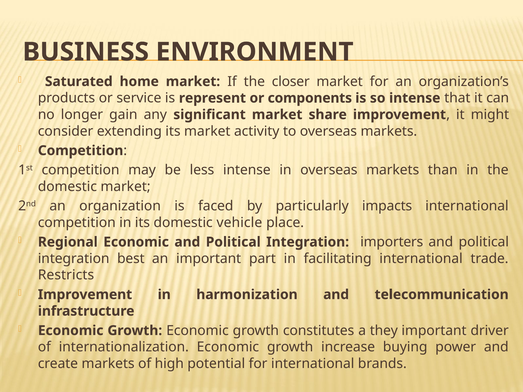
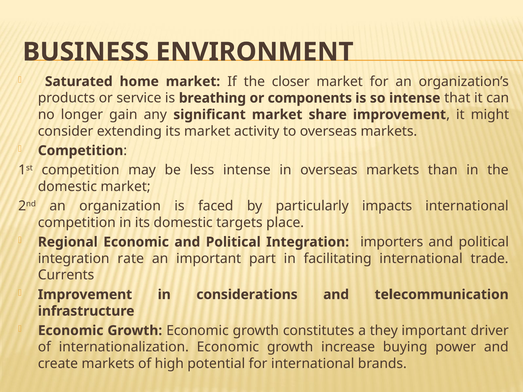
represent: represent -> breathing
vehicle: vehicle -> targets
best: best -> rate
Restricts: Restricts -> Currents
harmonization: harmonization -> considerations
